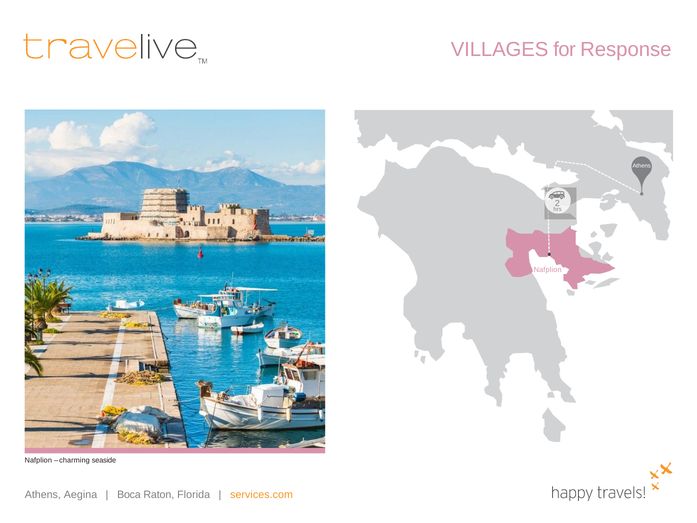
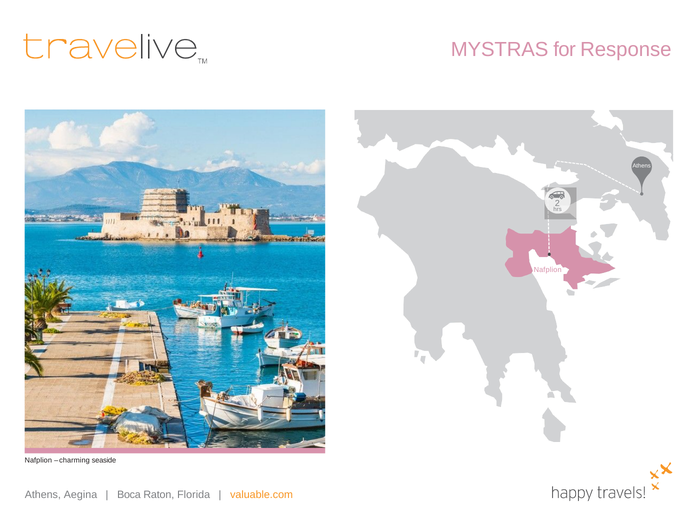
VILLAGES: VILLAGES -> MYSTRAS
services.com: services.com -> valuable.com
